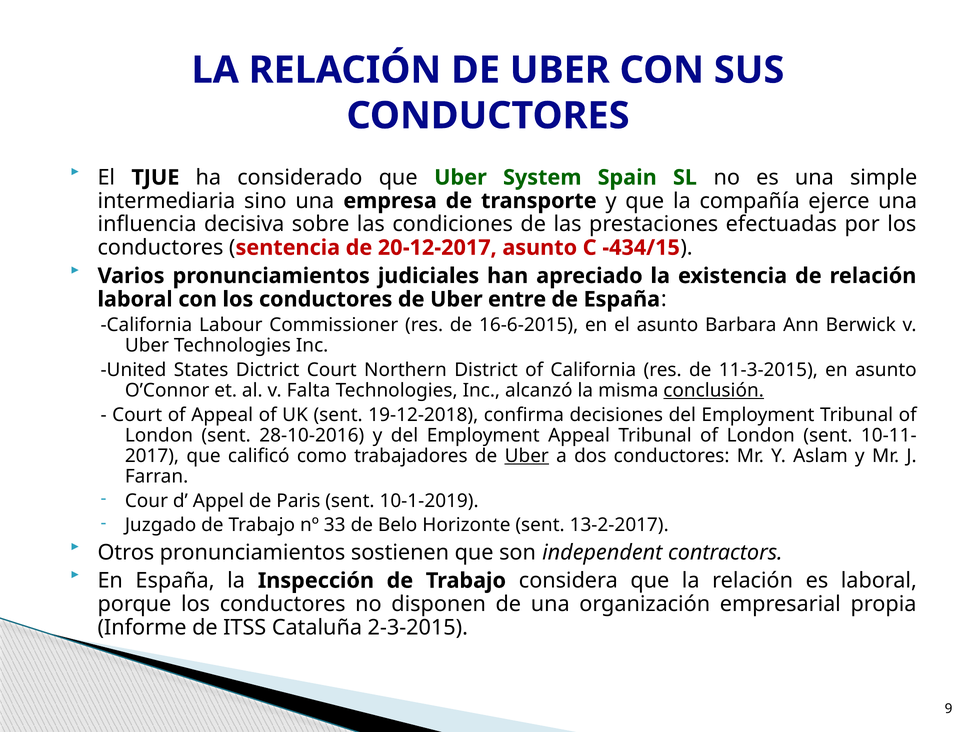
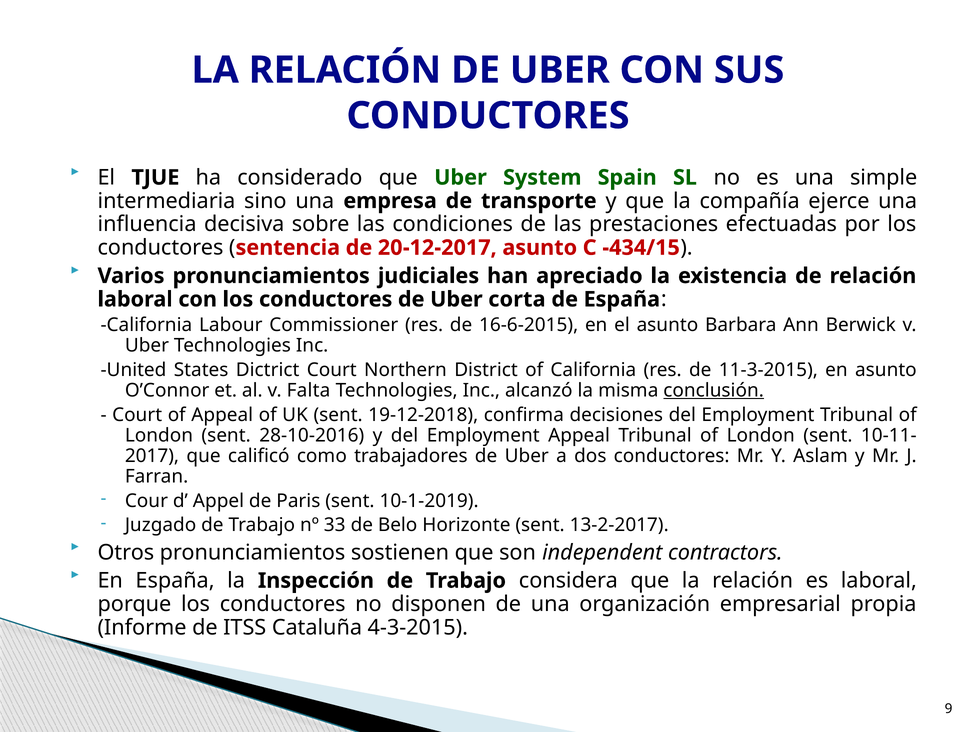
entre: entre -> corta
Uber at (527, 456) underline: present -> none
2-3-2015: 2-3-2015 -> 4-3-2015
